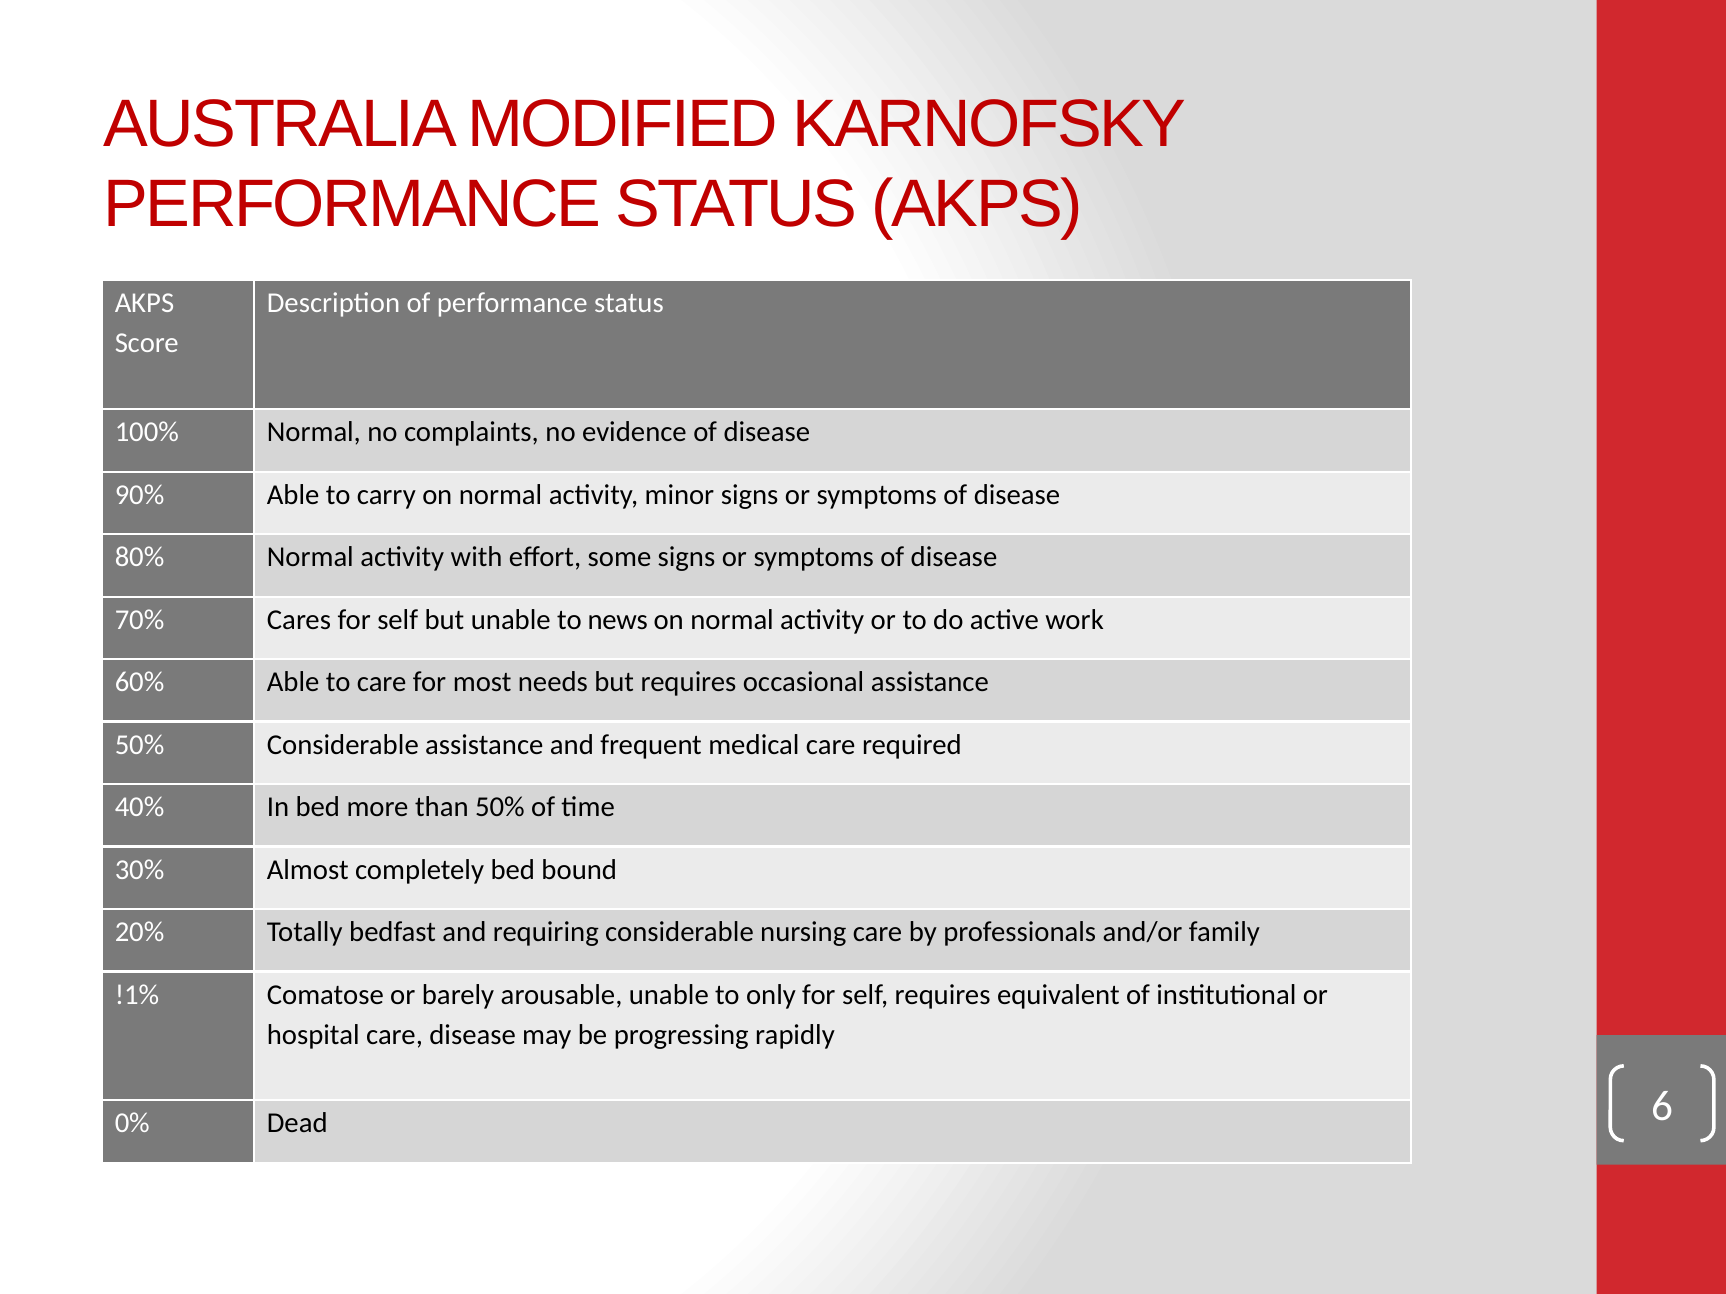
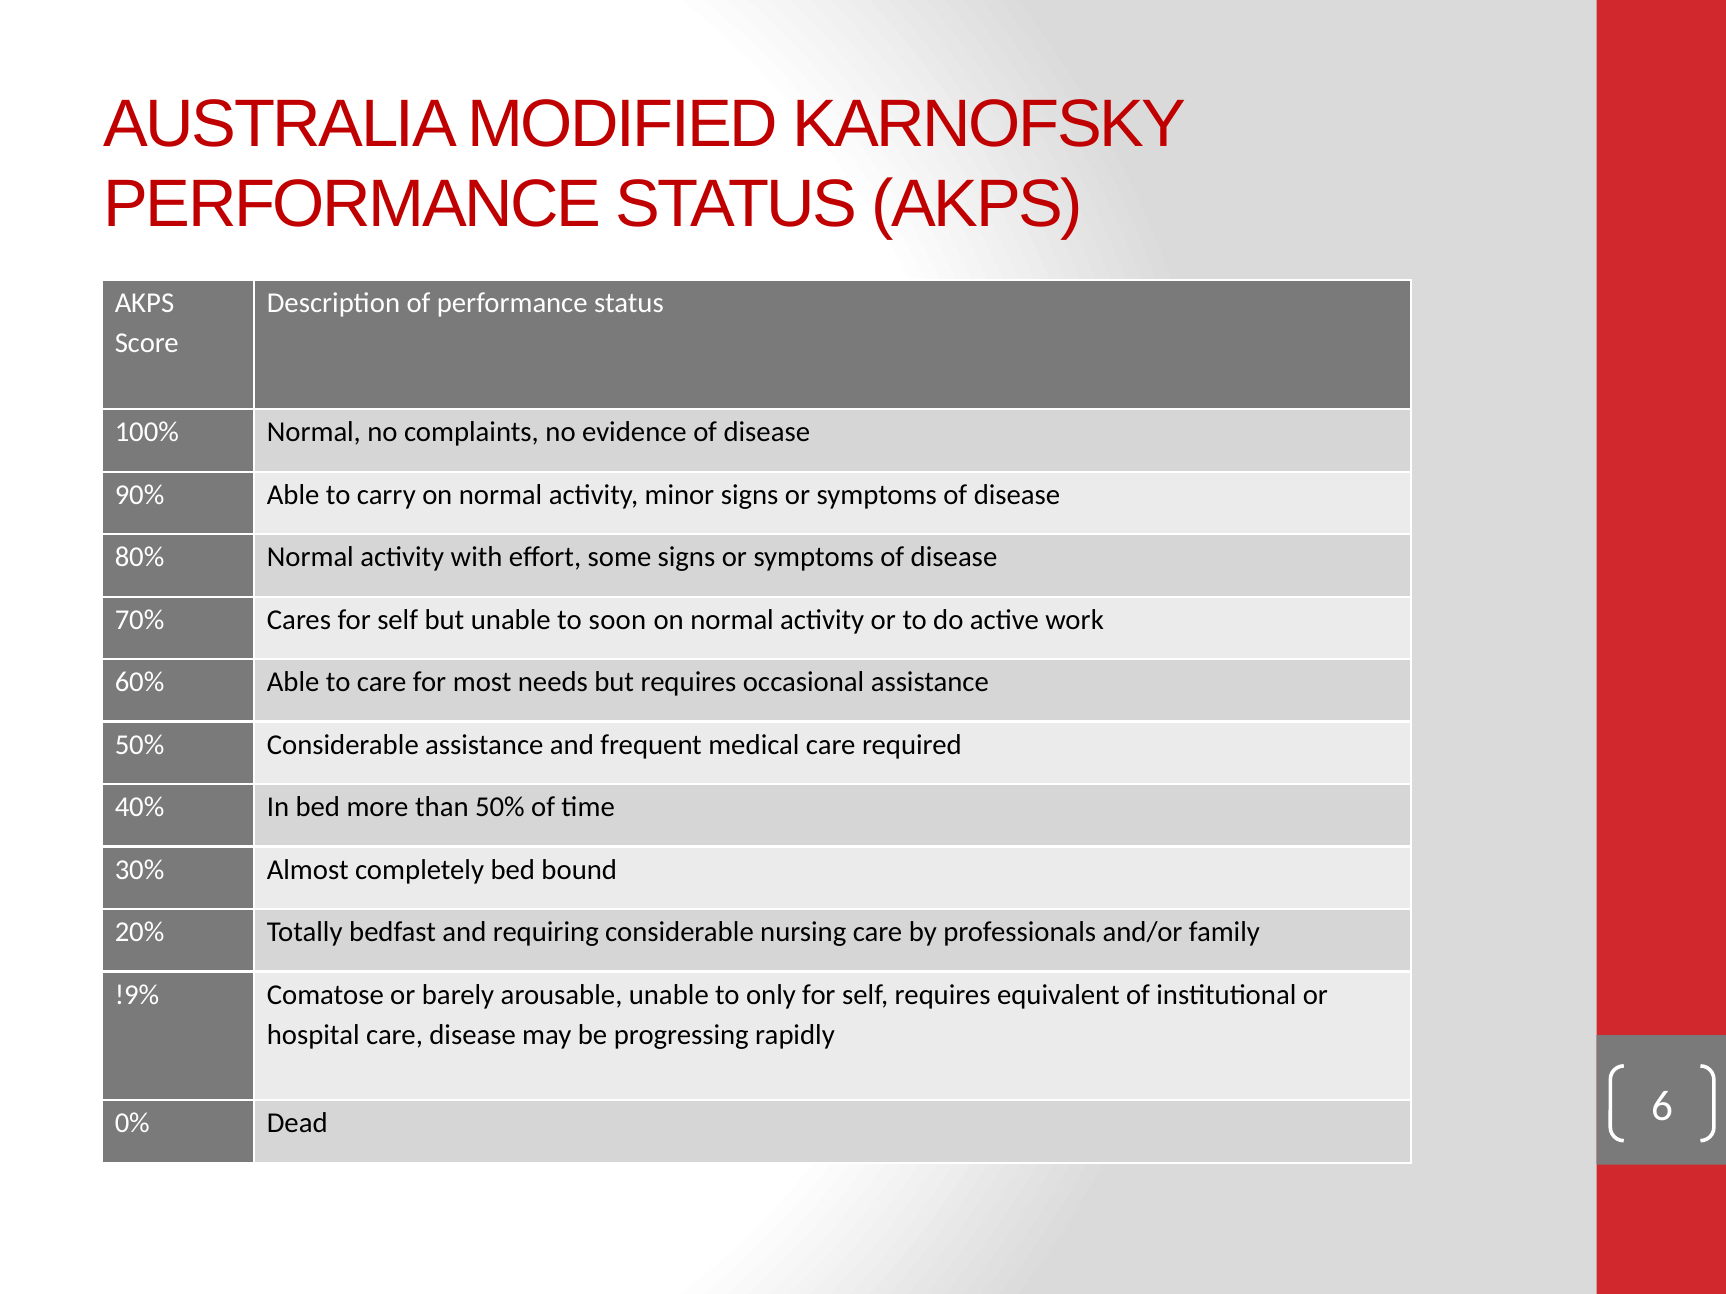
news: news -> soon
!1%: !1% -> !9%
